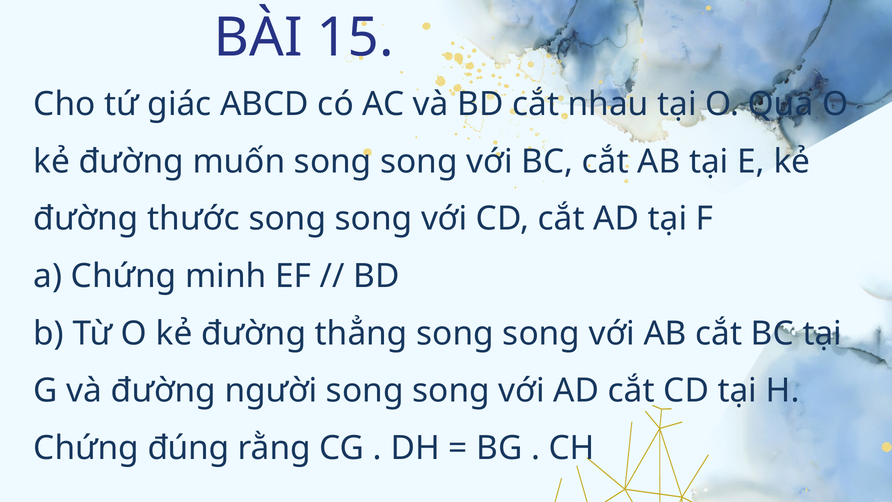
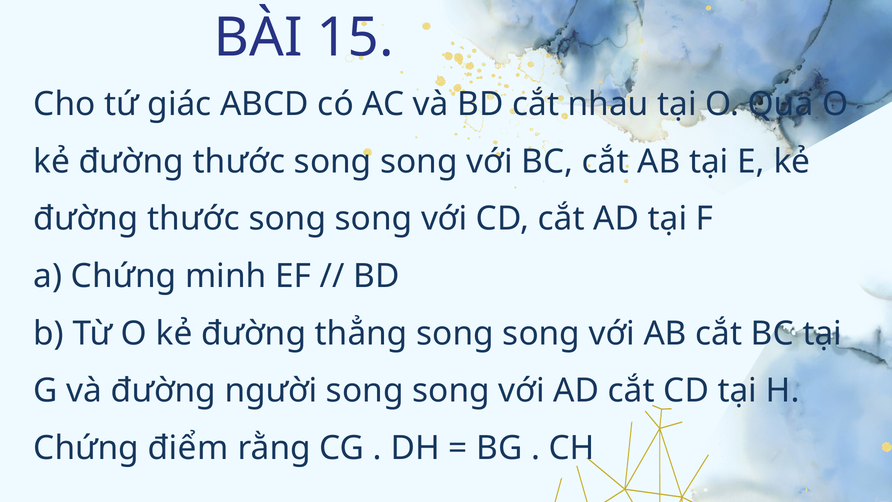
muốn at (239, 162): muốn -> thước
đúng: đúng -> điểm
